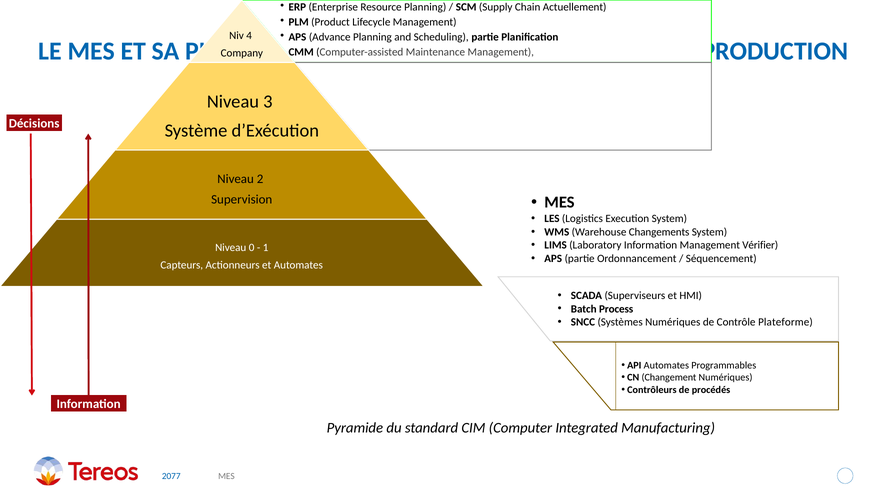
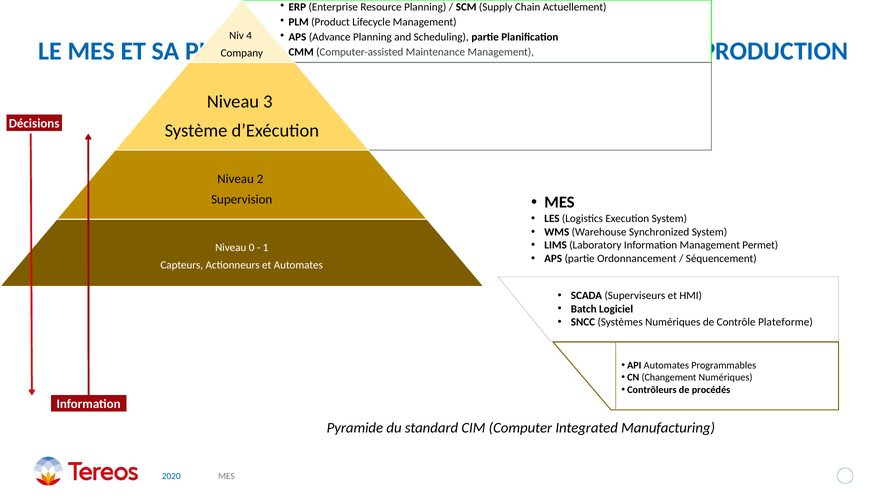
Changements: Changements -> Synchronized
Vérifier: Vérifier -> Permet
Process: Process -> Logiciel
2077: 2077 -> 2020
